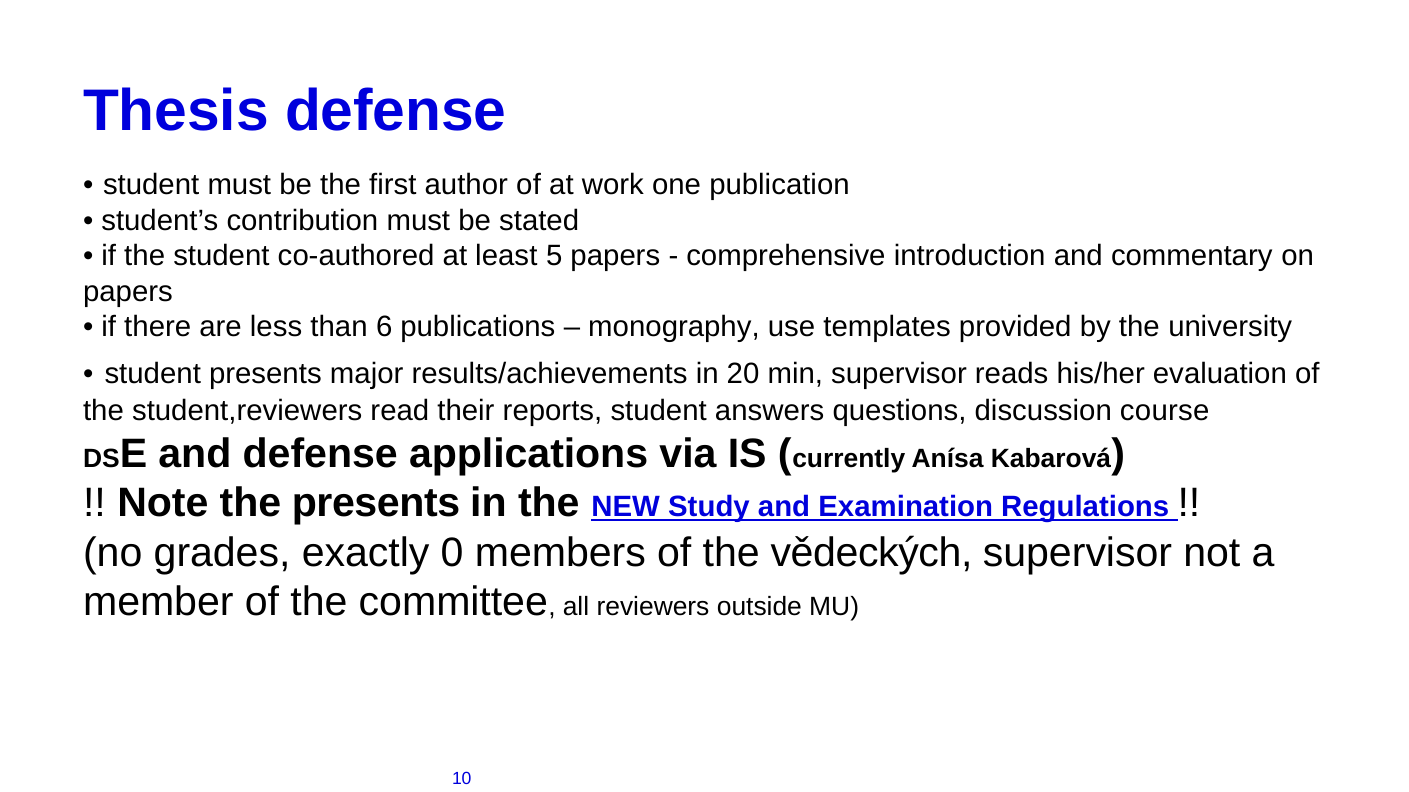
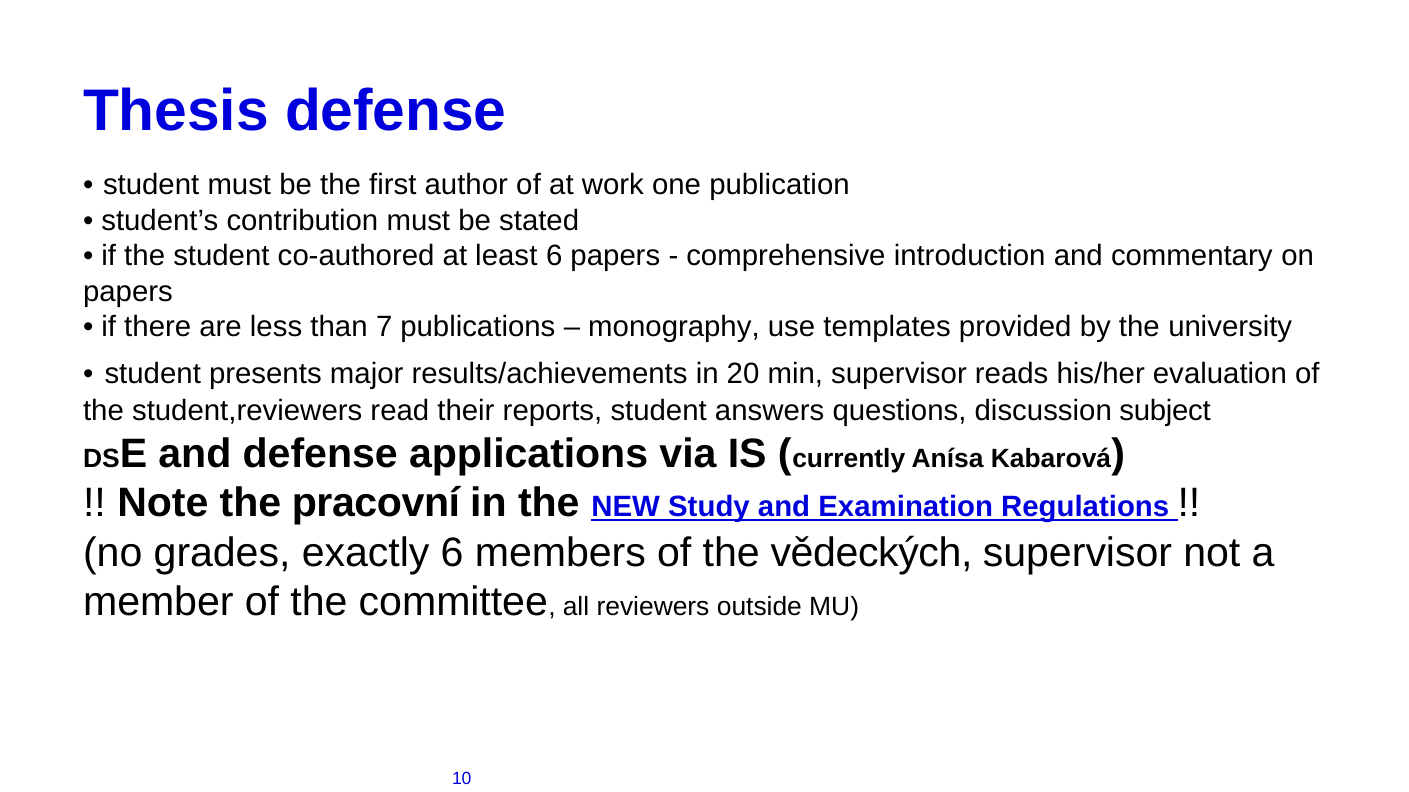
least 5: 5 -> 6
6: 6 -> 7
course: course -> subject
the presents: presents -> pracovní
exactly 0: 0 -> 6
